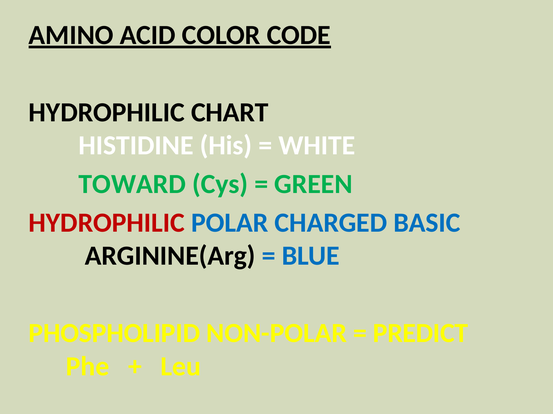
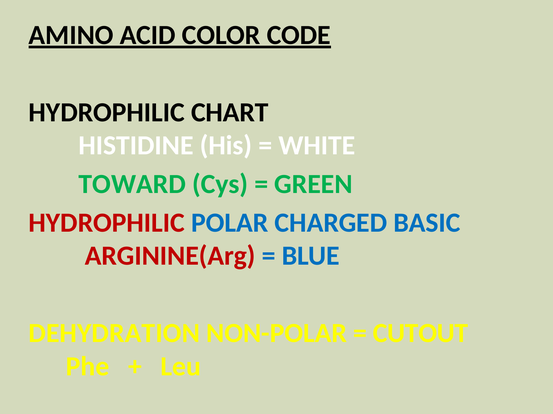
ARGININE(Arg colour: black -> red
PHOSPHOLIPID: PHOSPHOLIPID -> DEHYDRATION
PREDICT: PREDICT -> CUTOUT
